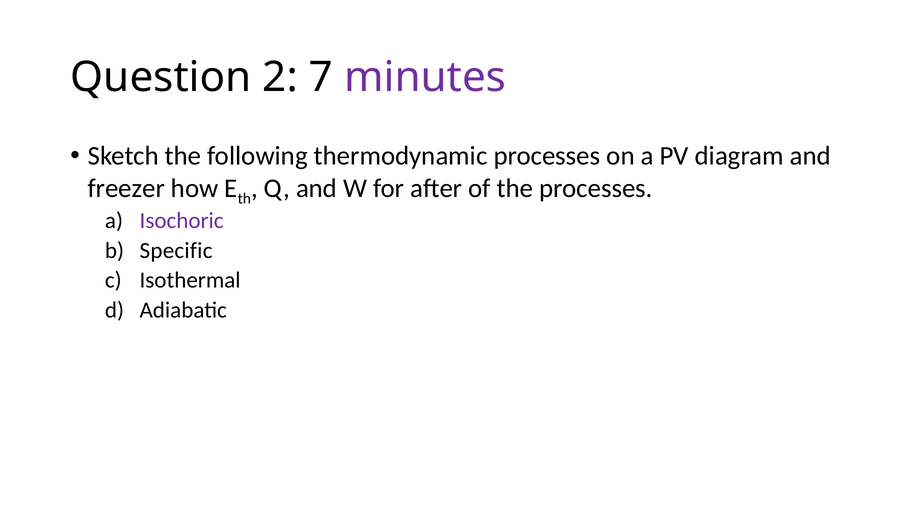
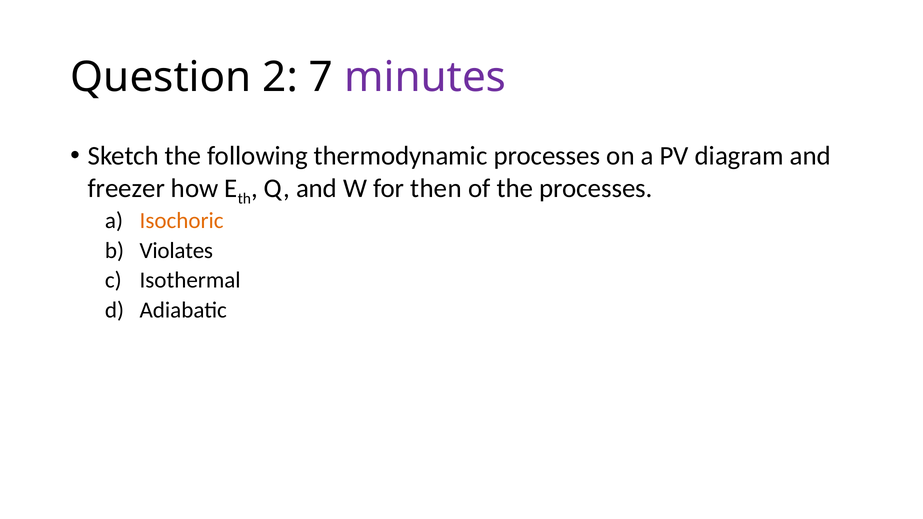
after: after -> then
Isochoric colour: purple -> orange
Specific: Specific -> Violates
